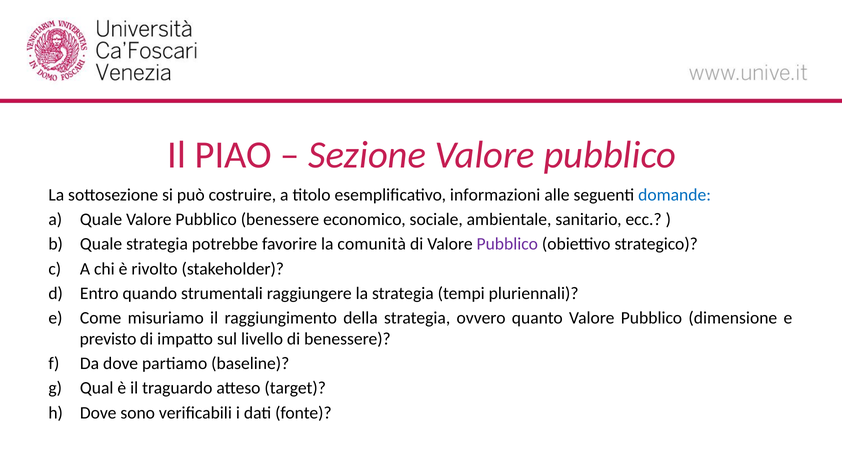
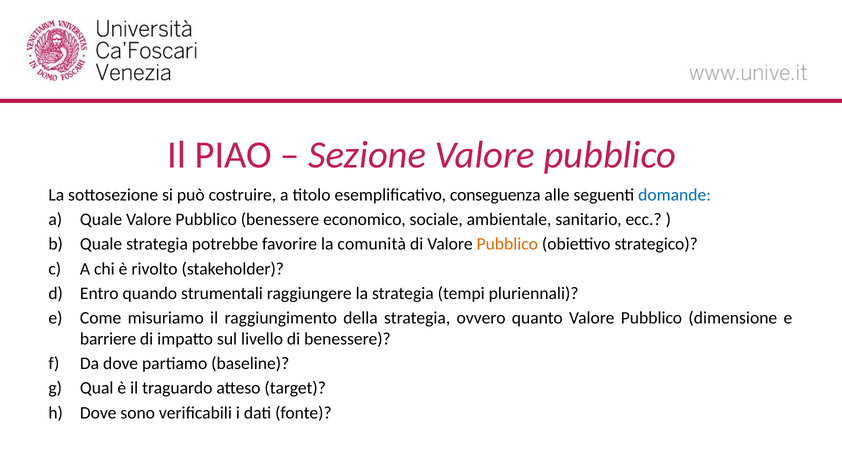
informazioni: informazioni -> conseguenza
Pubblico at (507, 244) colour: purple -> orange
previsto: previsto -> barriere
